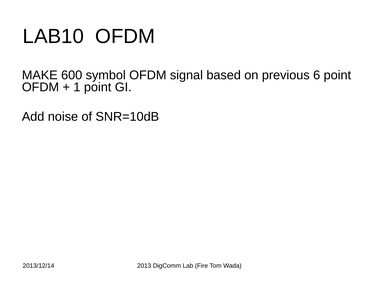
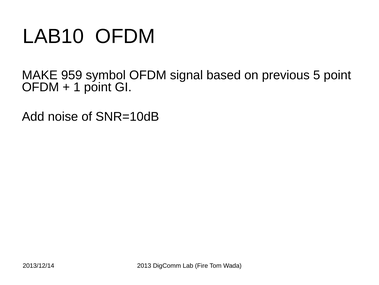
600: 600 -> 959
6: 6 -> 5
